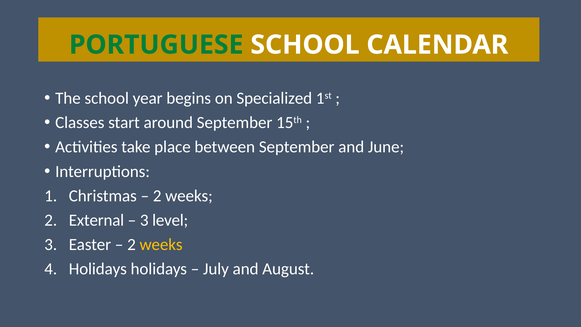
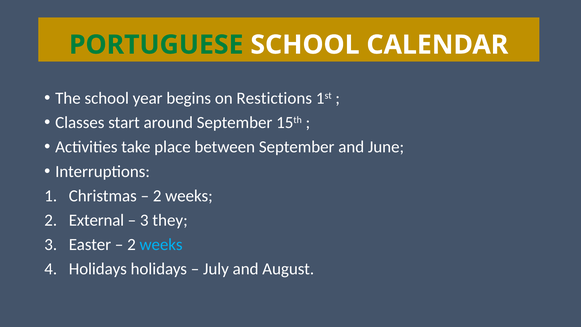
Specialized: Specialized -> Restictions
level: level -> they
weeks at (161, 244) colour: yellow -> light blue
